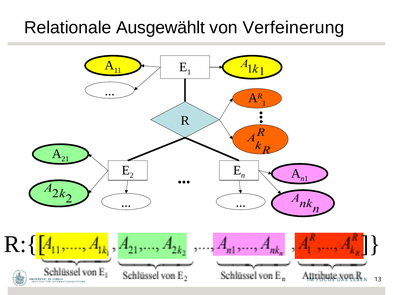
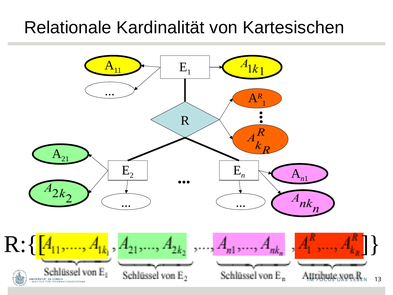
Ausgewählt: Ausgewählt -> Kardinalität
Verfeinerung: Verfeinerung -> Kartesischen
